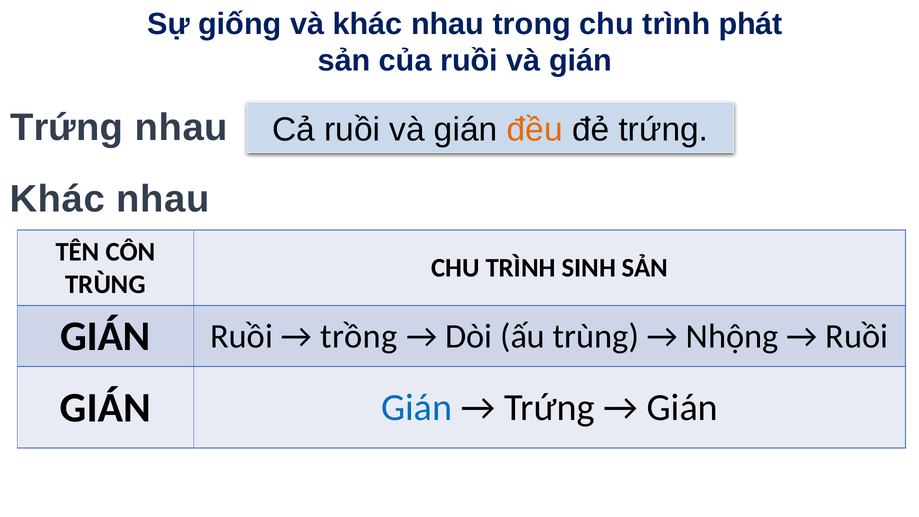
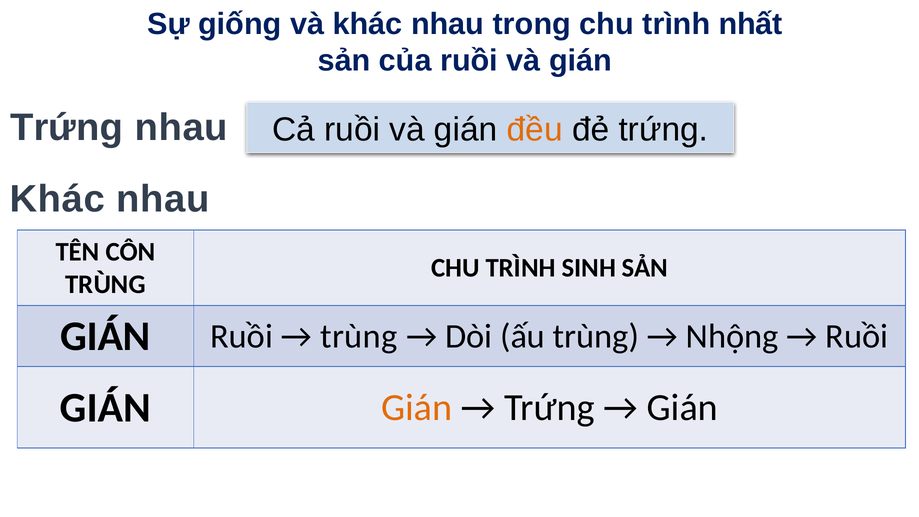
phát: phát -> nhất
trồng at (359, 336): trồng -> trùng
Gián at (417, 408) colour: blue -> orange
